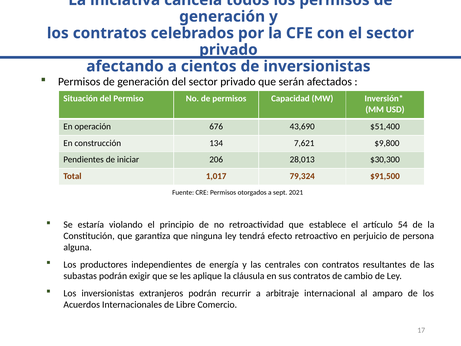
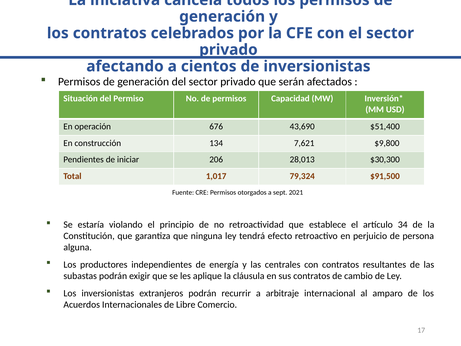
54: 54 -> 34
